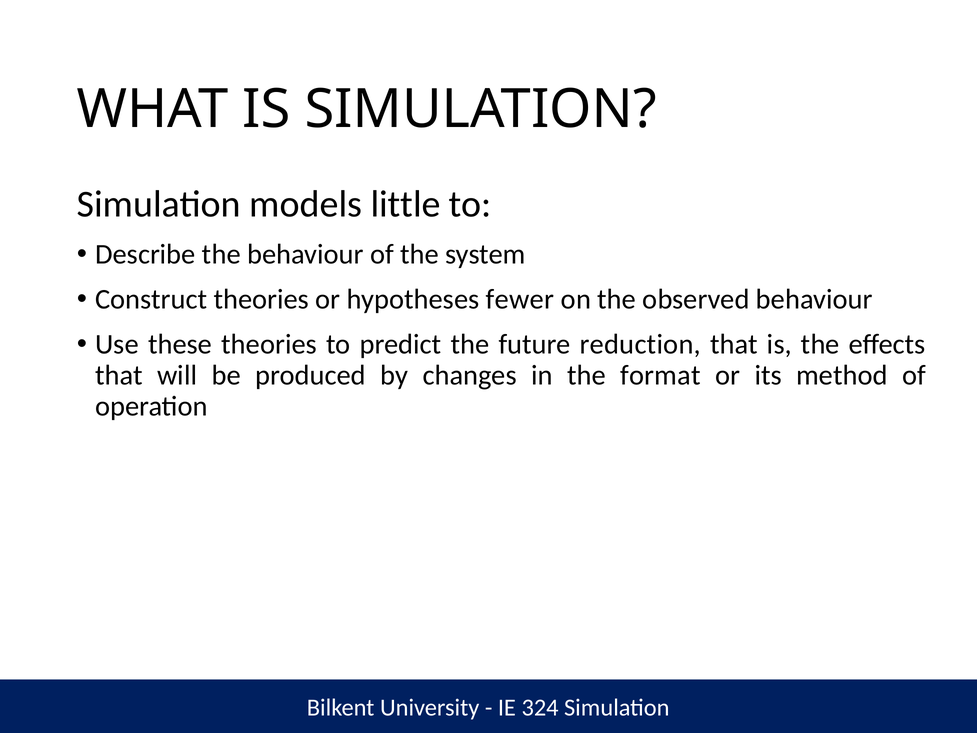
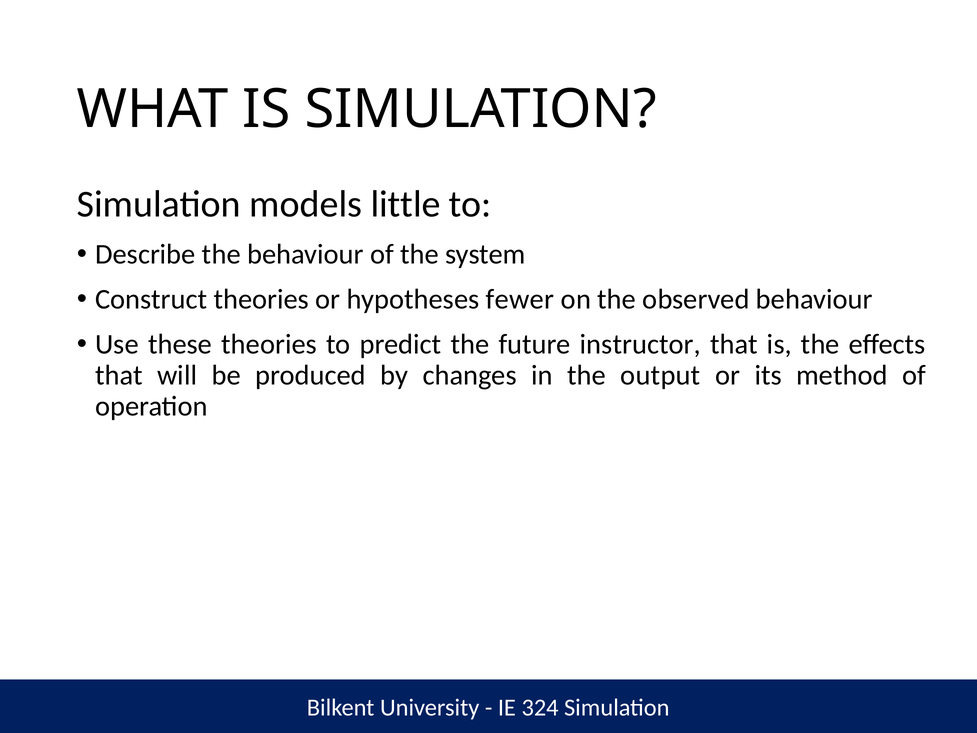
reduction: reduction -> instructor
format: format -> output
